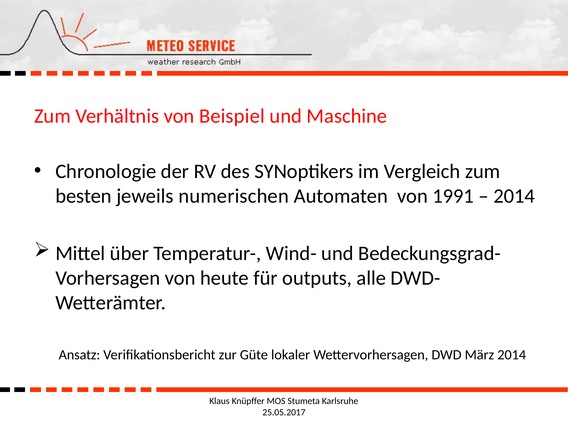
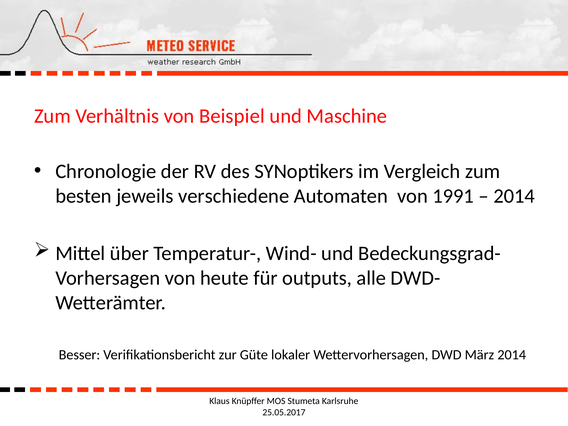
numerischen: numerischen -> verschiedene
Ansatz: Ansatz -> Besser
